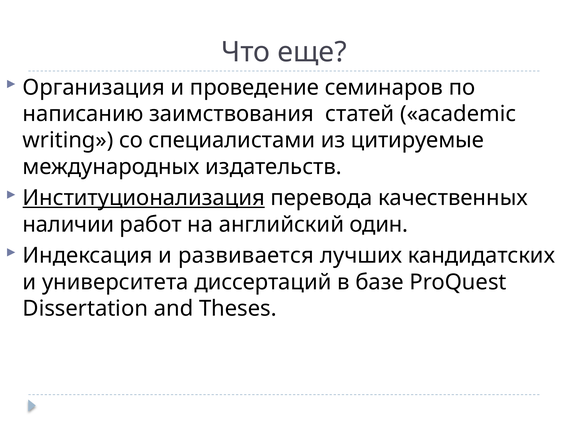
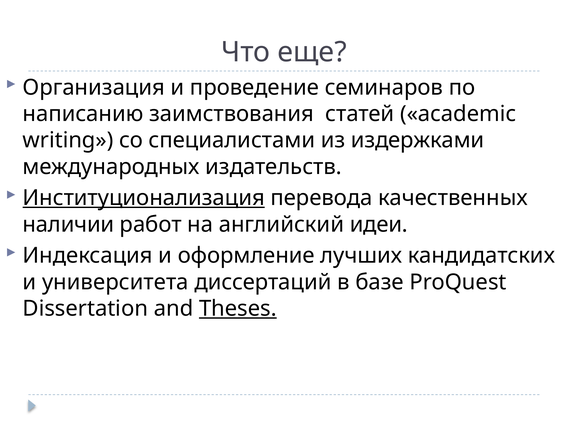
цитируемые: цитируемые -> издержками
один: один -> идеи
развивается: развивается -> оформление
Theses underline: none -> present
